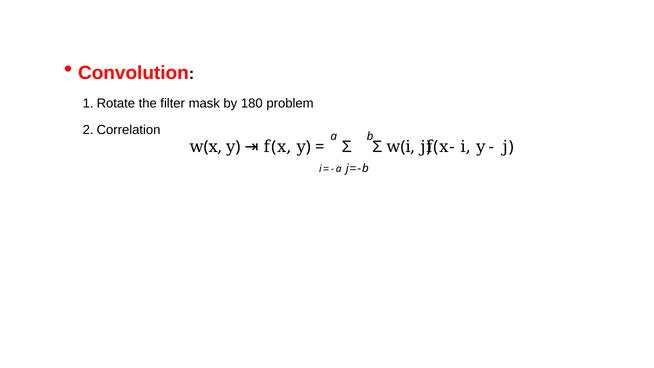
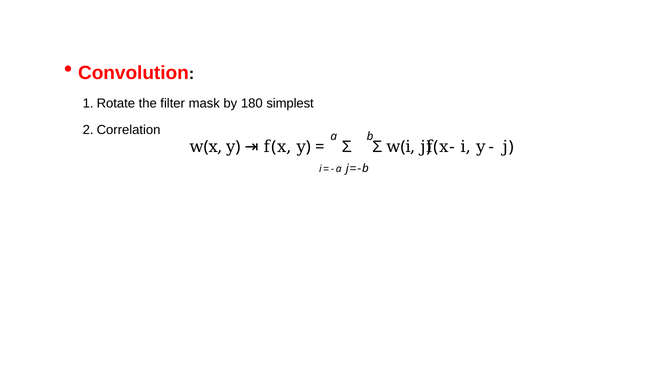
problem: problem -> simplest
